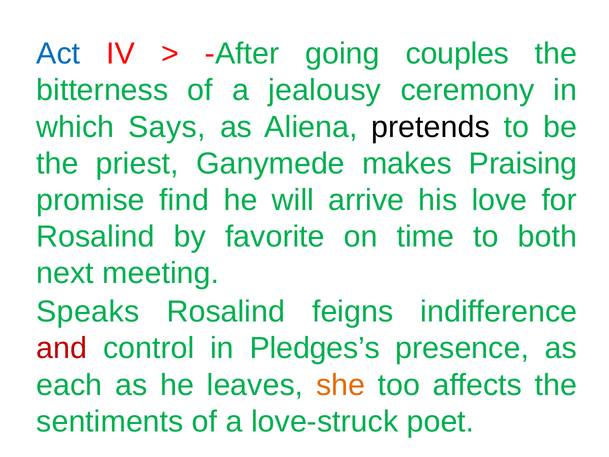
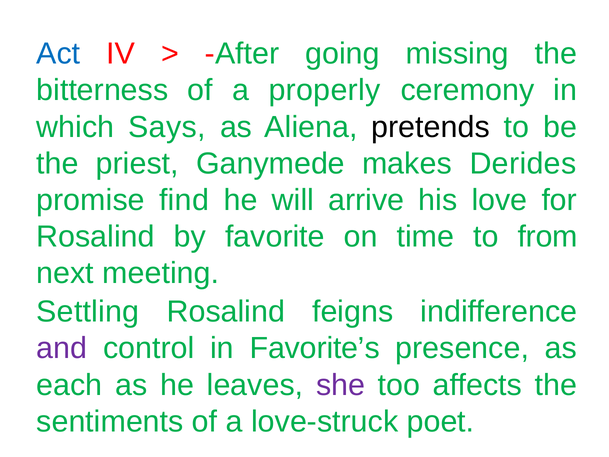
couples: couples -> missing
jealousy: jealousy -> properly
Praising: Praising -> Derides
both: both -> from
Speaks: Speaks -> Settling
and colour: red -> purple
Pledges’s: Pledges’s -> Favorite’s
she colour: orange -> purple
